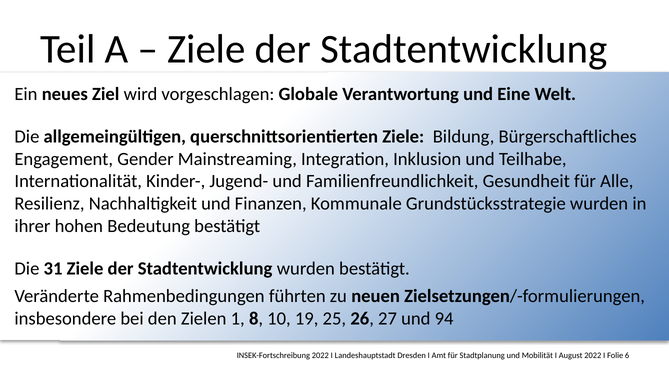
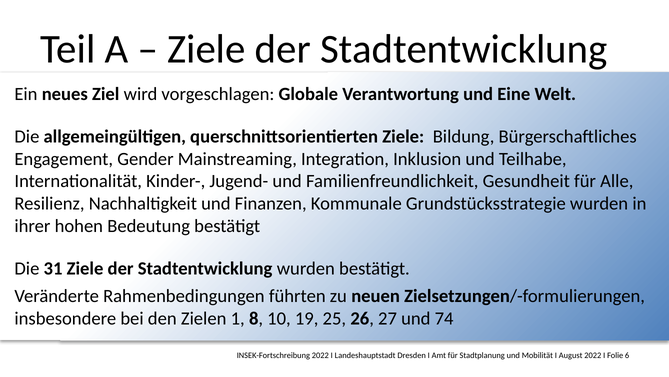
94: 94 -> 74
